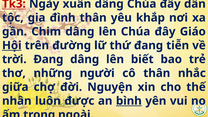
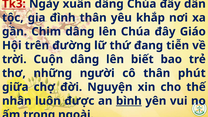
Hội underline: present -> none
trời Đang: Đang -> Cuộn
nhắc: nhắc -> phút
